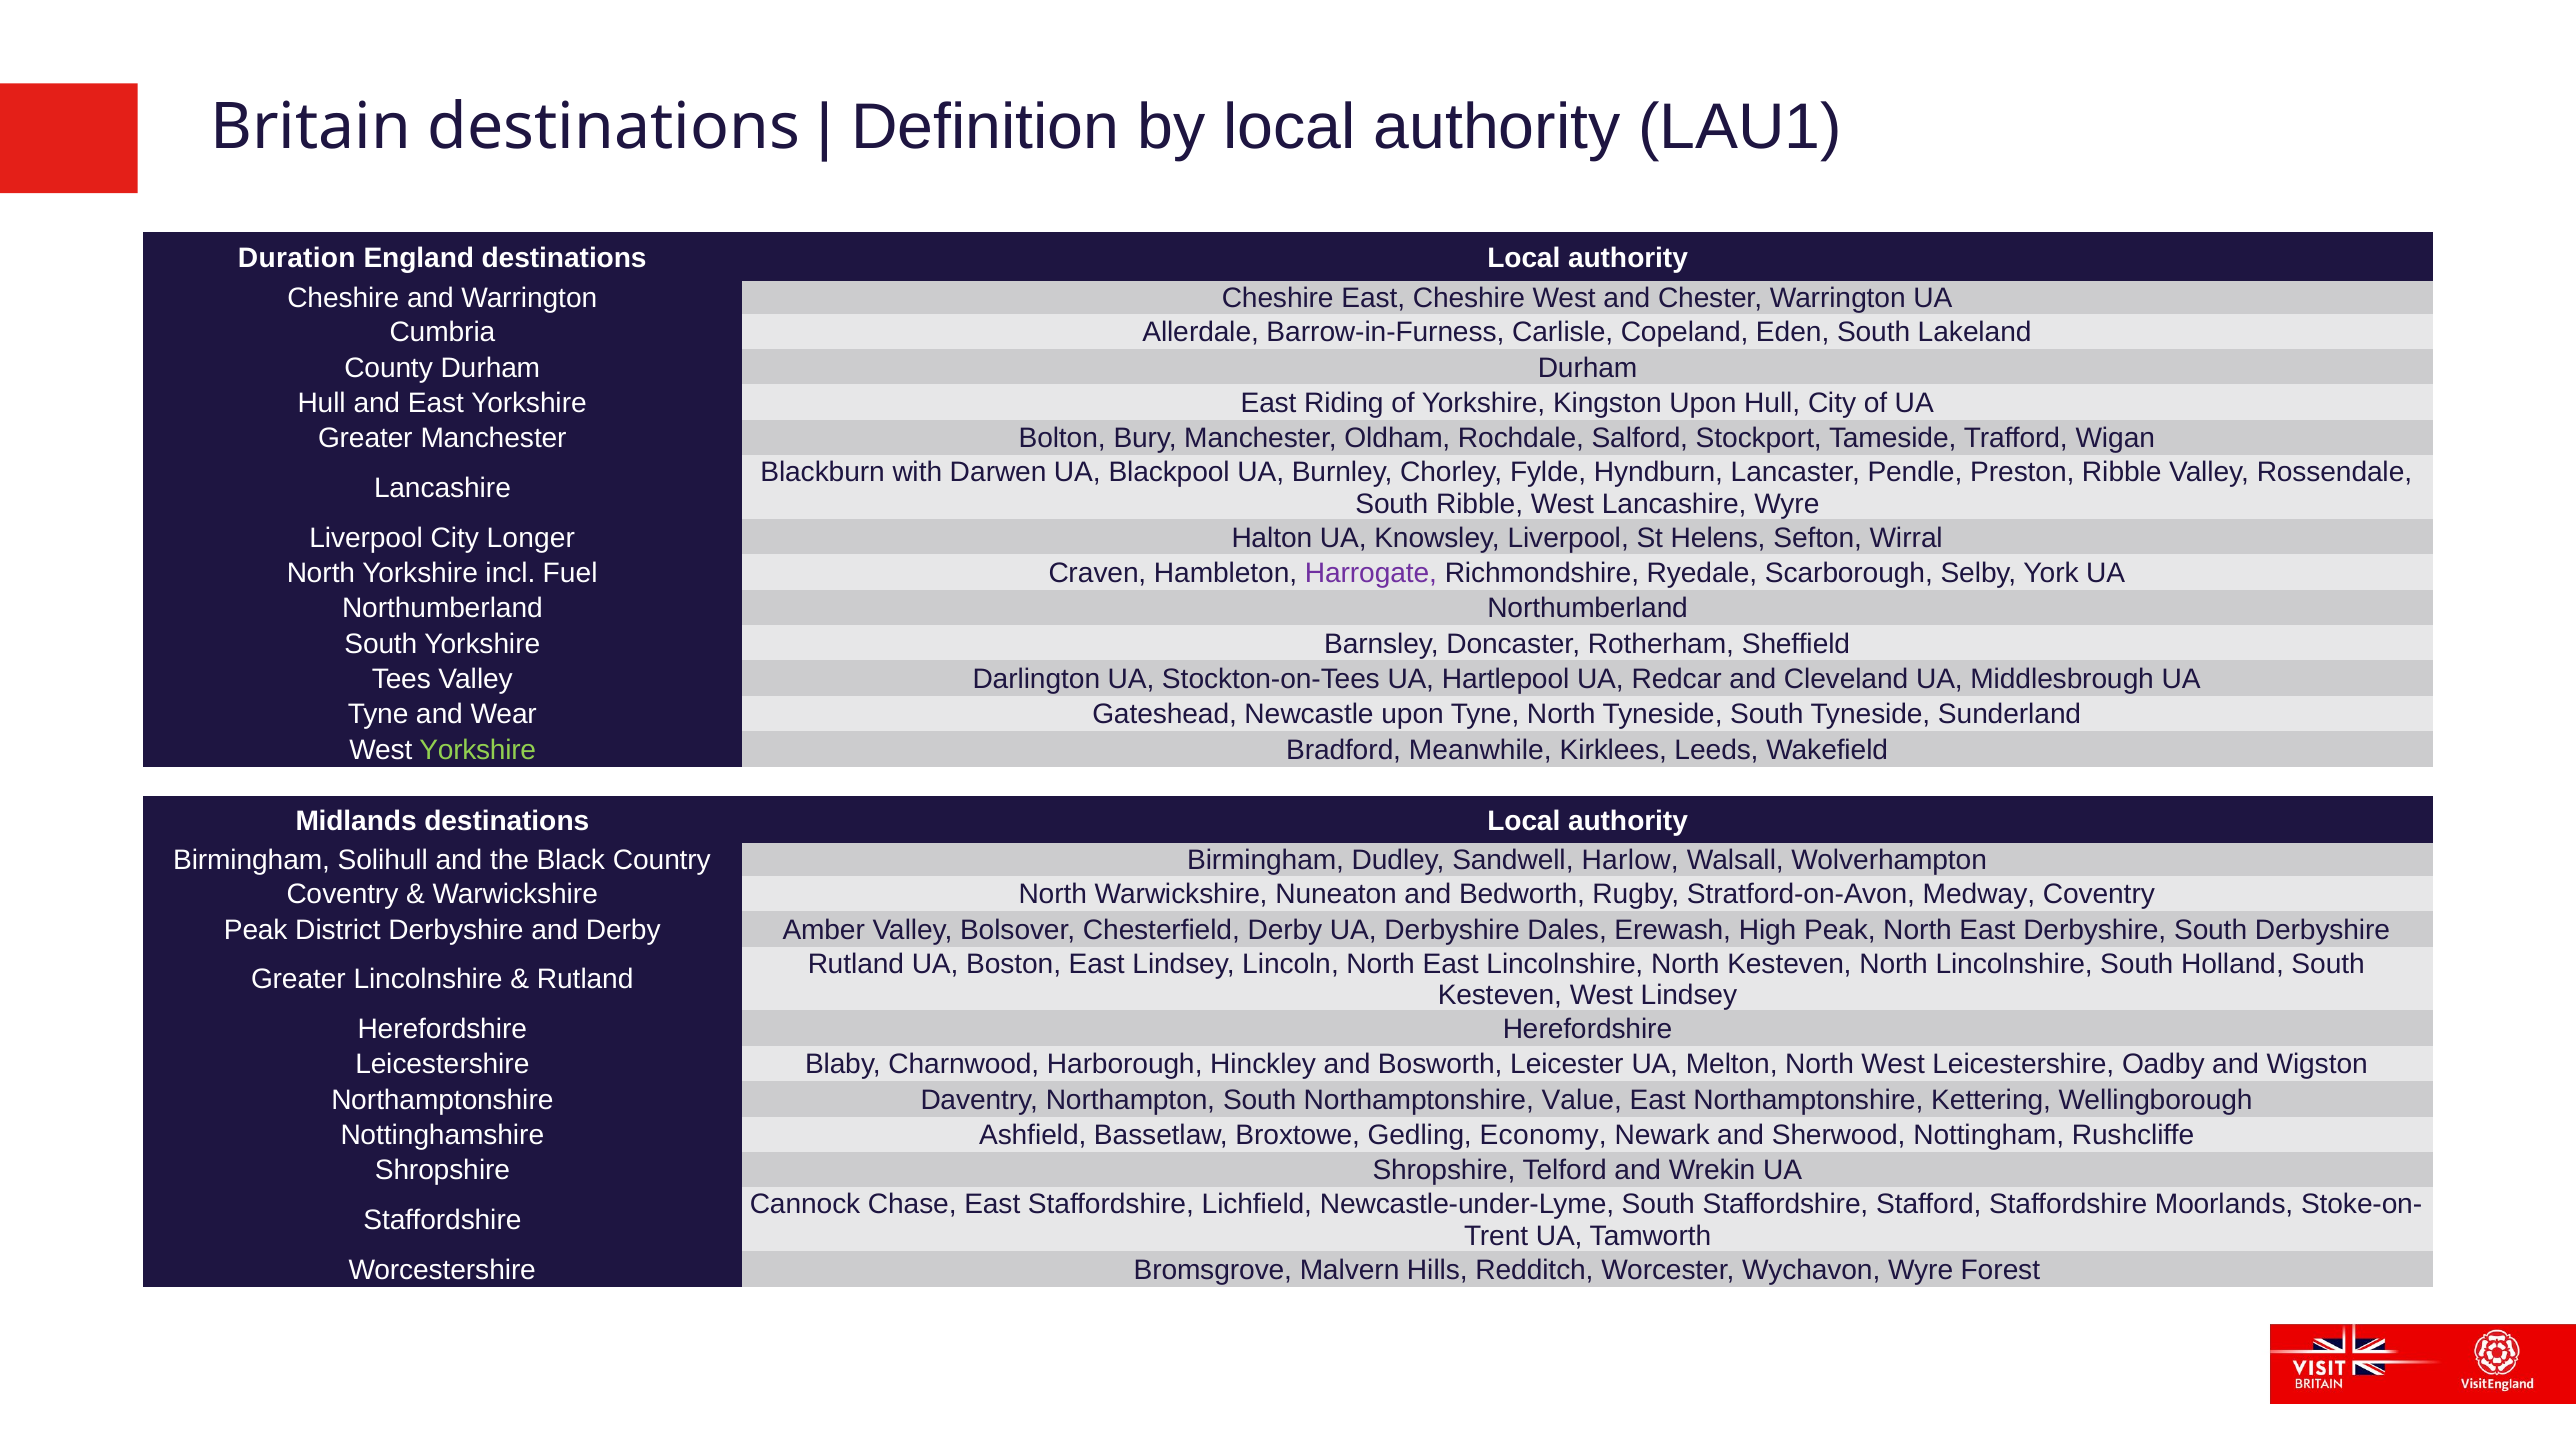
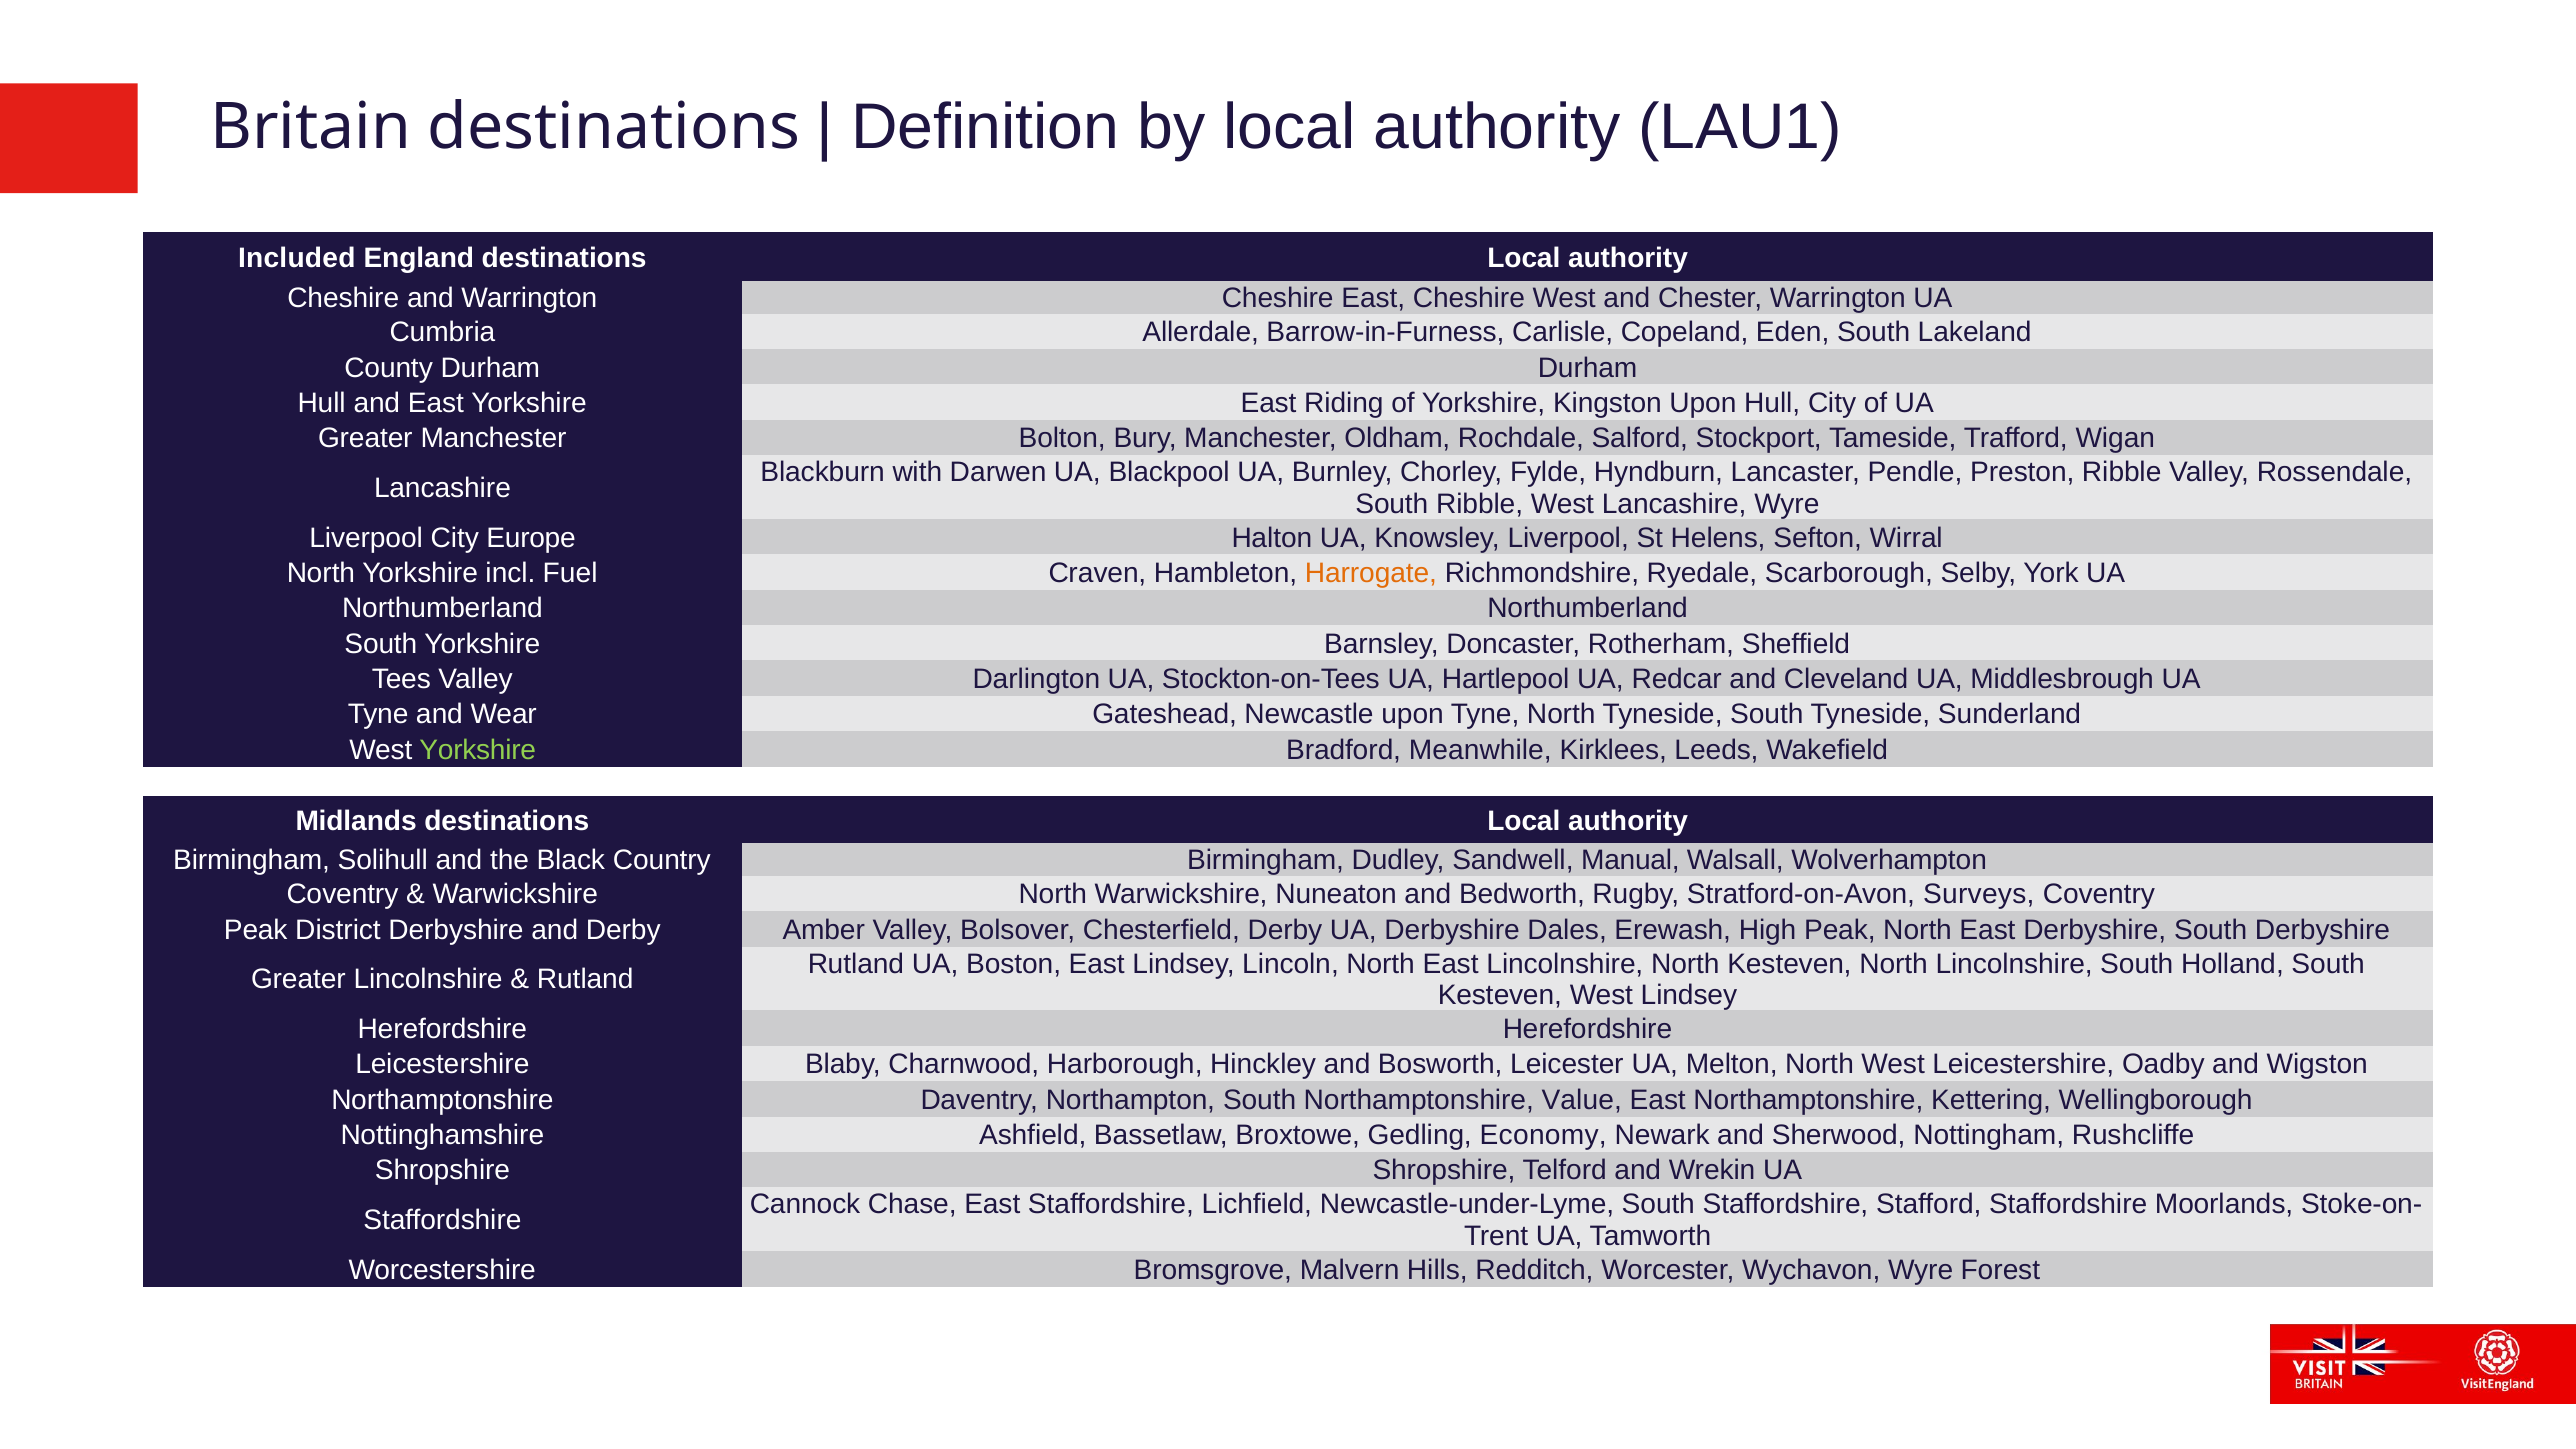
Duration: Duration -> Included
Longer: Longer -> Europe
Harrogate colour: purple -> orange
Harlow: Harlow -> Manual
Medway: Medway -> Surveys
